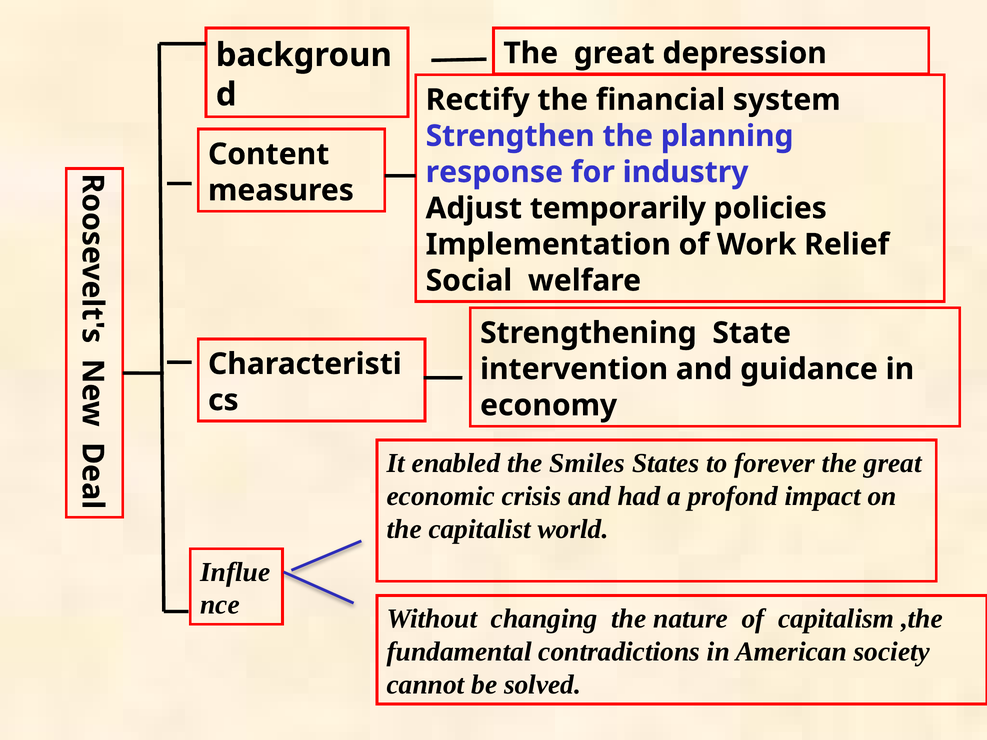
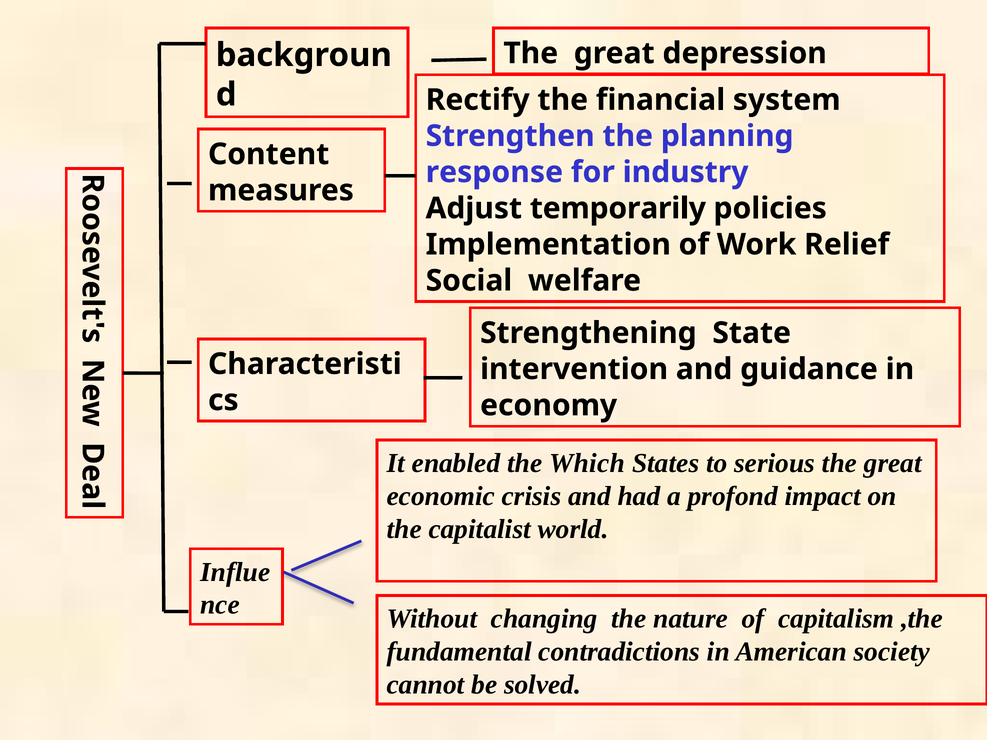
Smiles: Smiles -> Which
forever: forever -> serious
